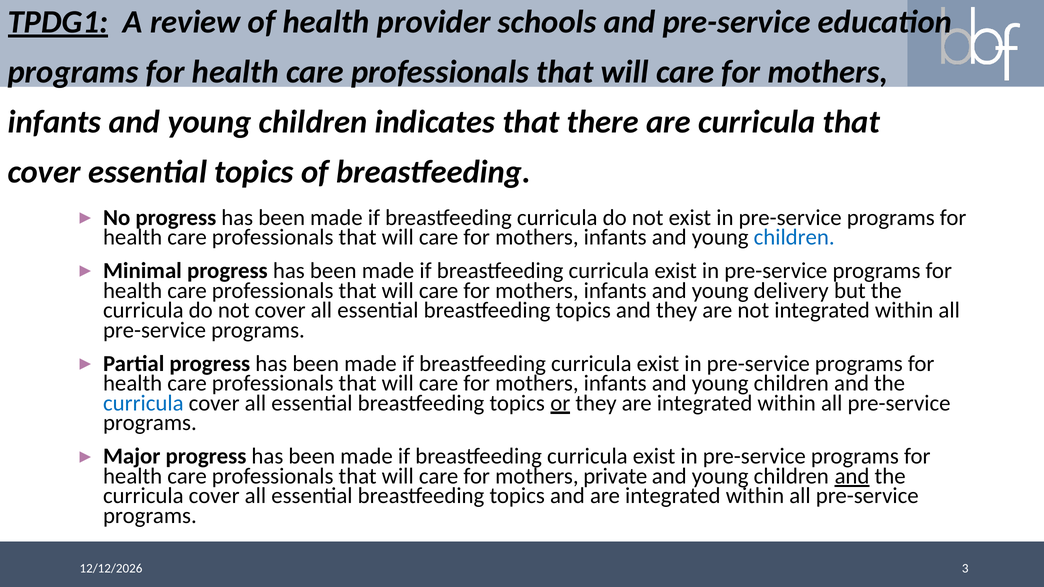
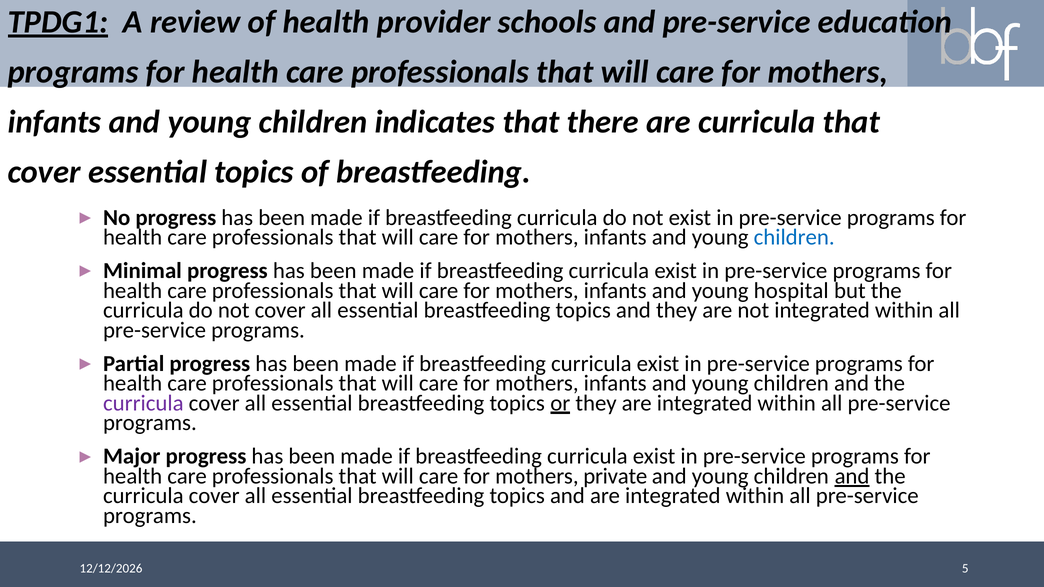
delivery: delivery -> hospital
curricula at (143, 403) colour: blue -> purple
3: 3 -> 5
